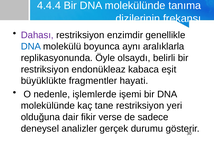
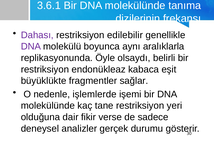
4.4.4: 4.4.4 -> 3.6.1
enzimdir: enzimdir -> edilebilir
DNA at (31, 46) colour: blue -> purple
hayati: hayati -> sağlar
